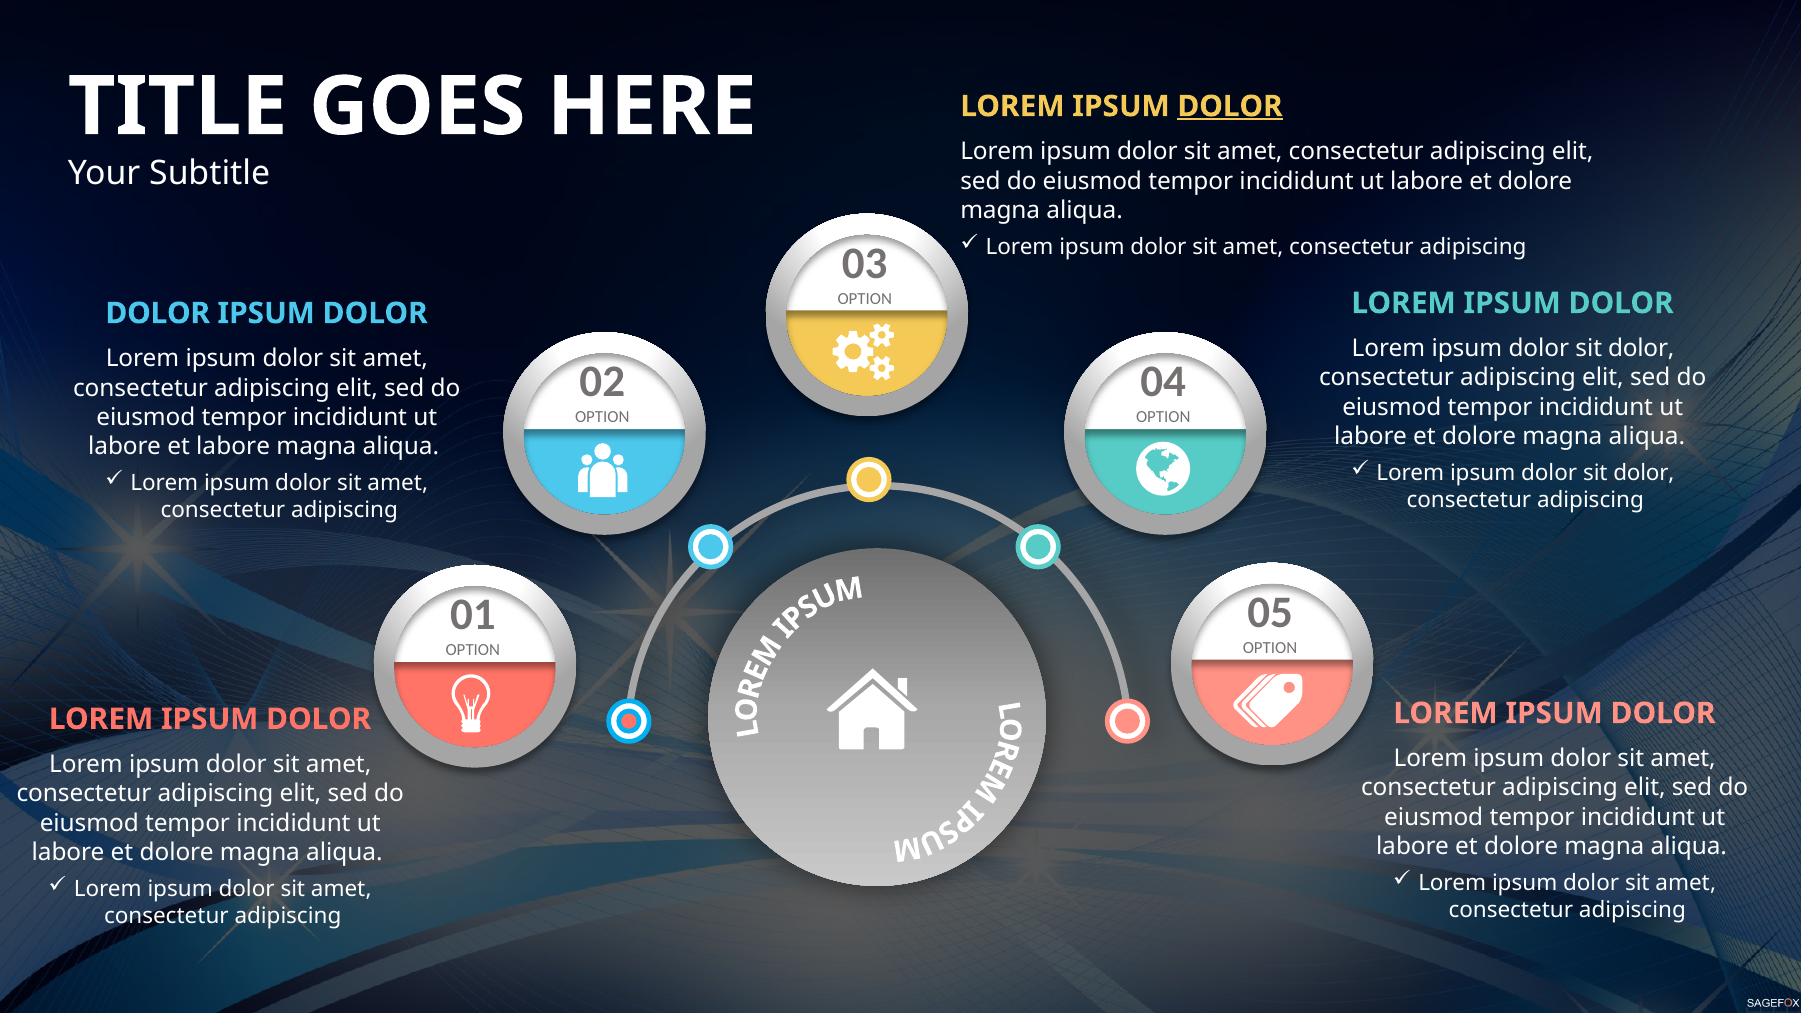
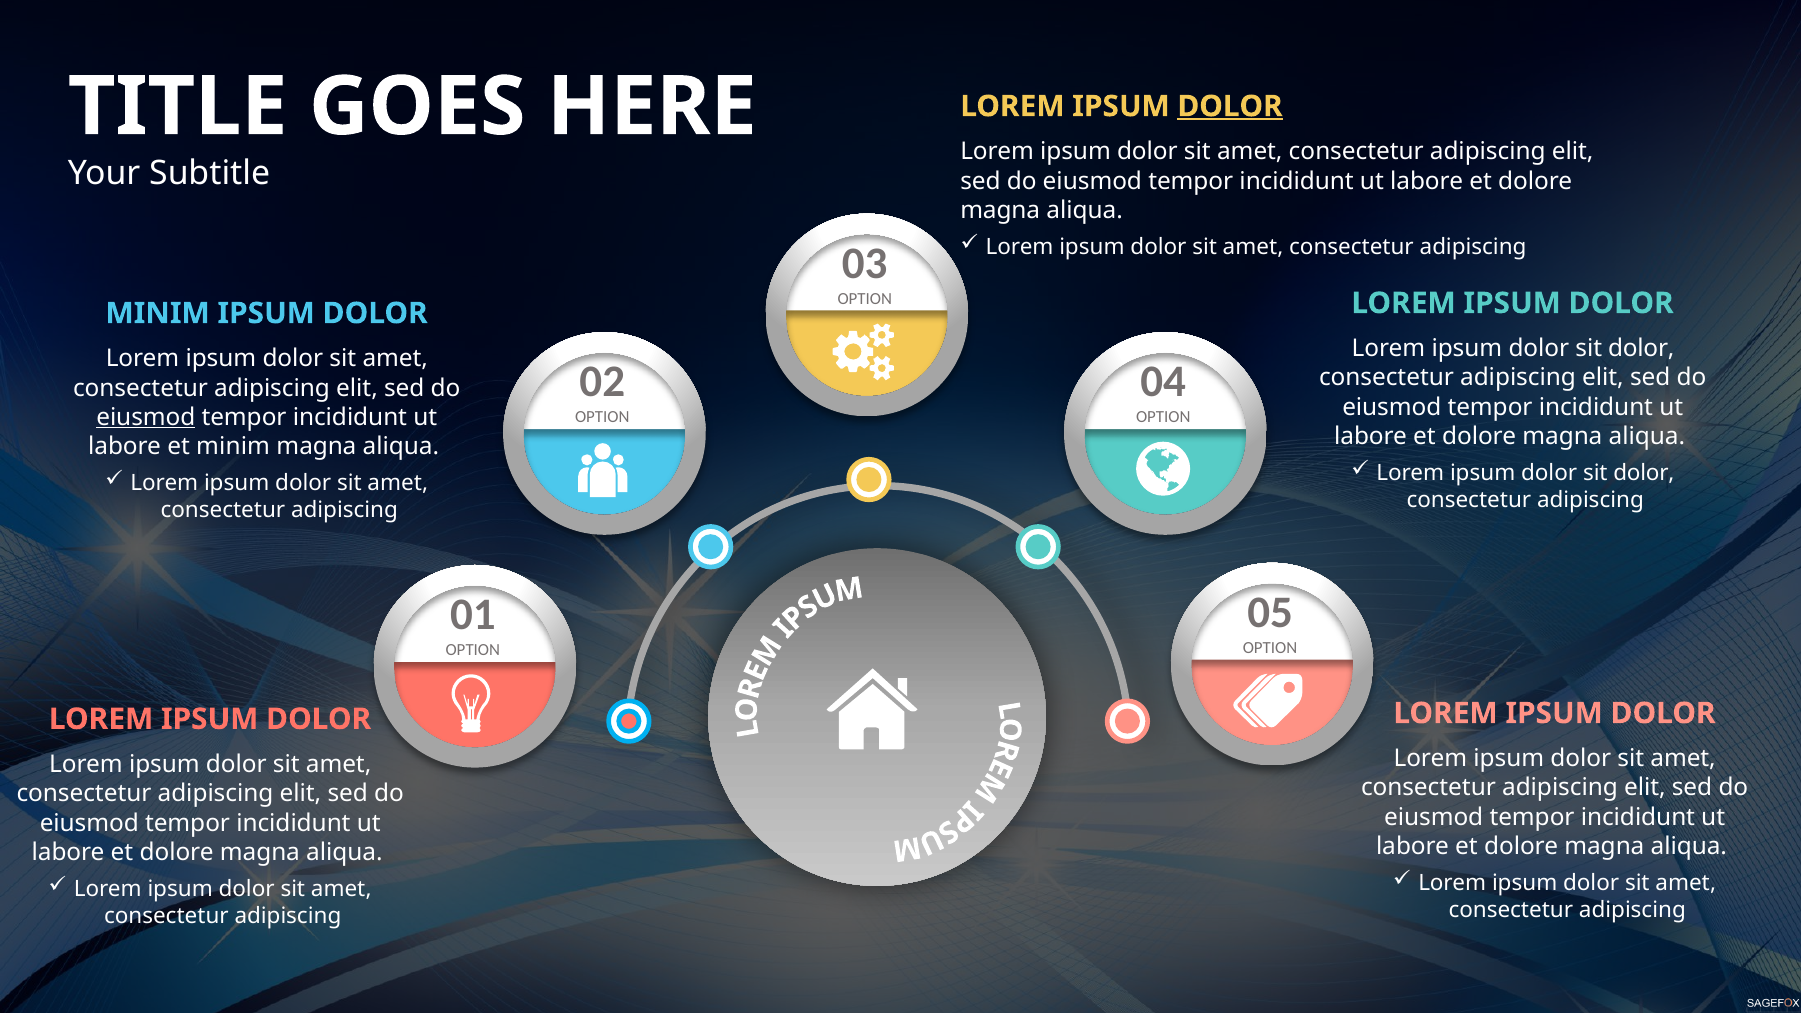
DOLOR at (158, 313): DOLOR -> MINIM
eiusmod at (146, 417) underline: none -> present
et labore: labore -> minim
